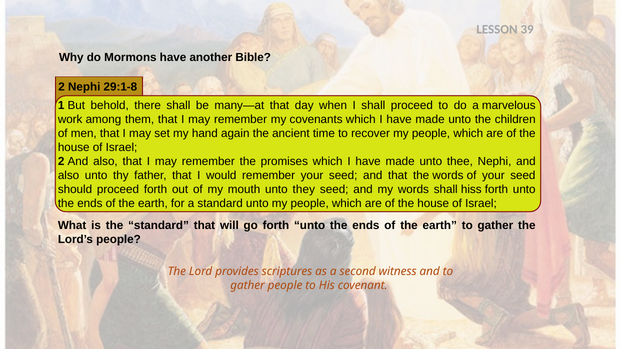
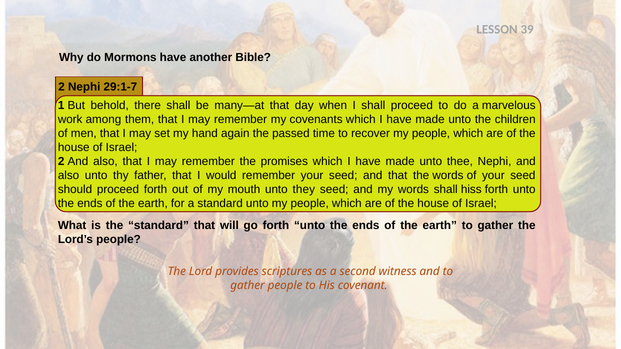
29:1-8: 29:1-8 -> 29:1-7
ancient: ancient -> passed
